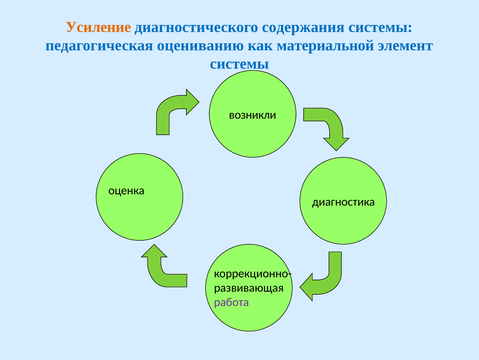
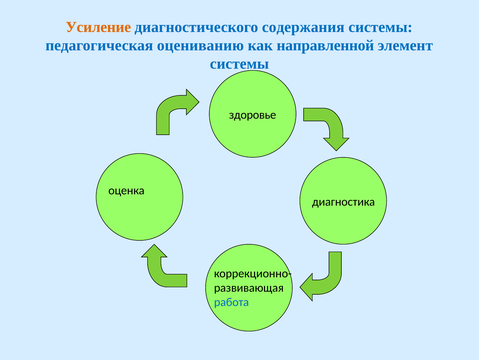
материальной: материальной -> направленной
возникли: возникли -> здоровье
работа colour: purple -> blue
